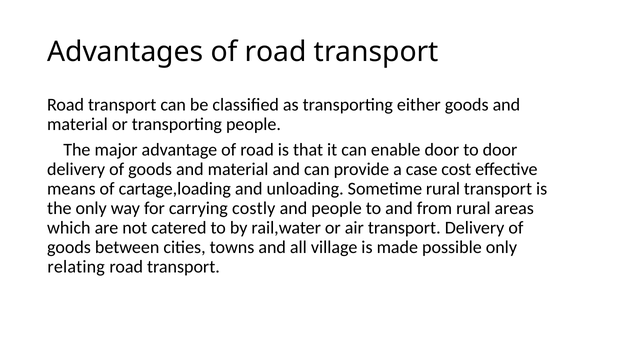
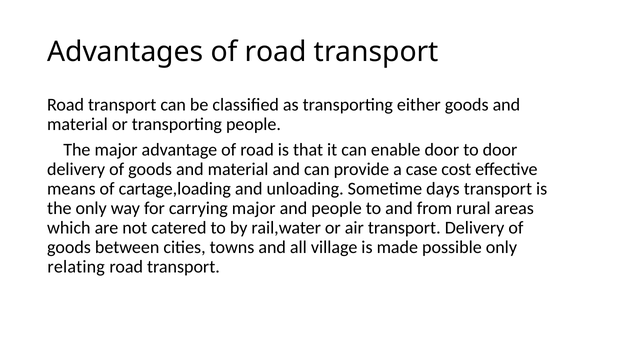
Sometime rural: rural -> days
carrying costly: costly -> major
